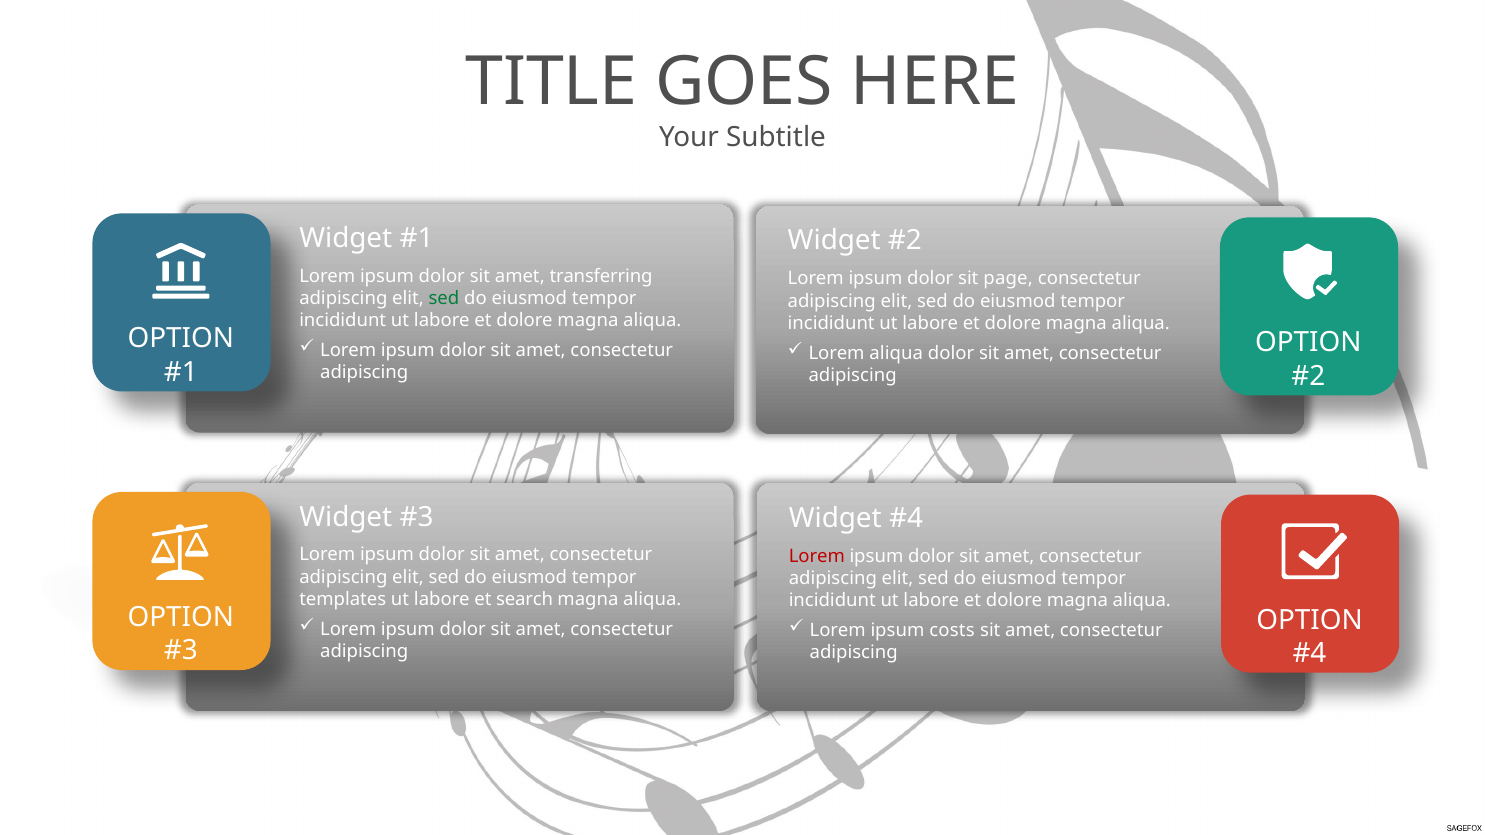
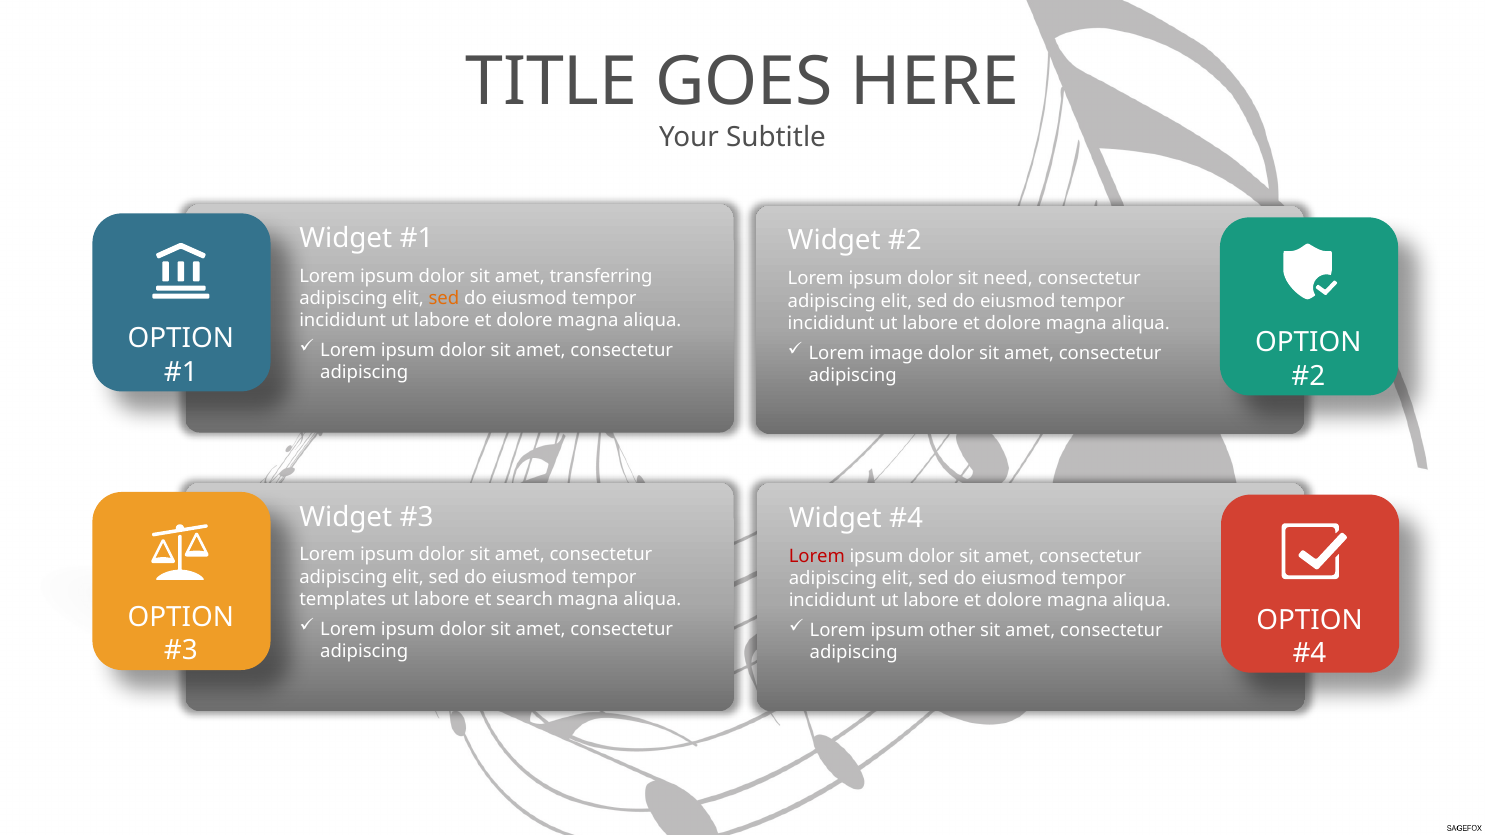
page: page -> need
sed at (444, 299) colour: green -> orange
Lorem aliqua: aliqua -> image
costs: costs -> other
